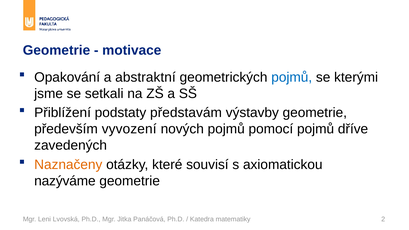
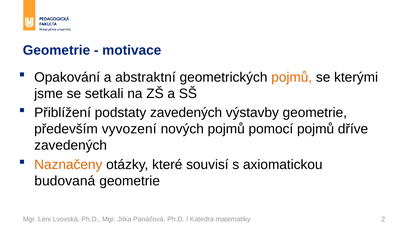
pojmů at (292, 77) colour: blue -> orange
podstaty představám: představám -> zavedených
nazýváme: nazýváme -> budovaná
